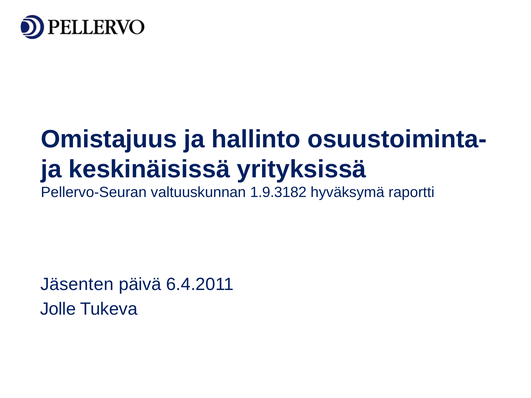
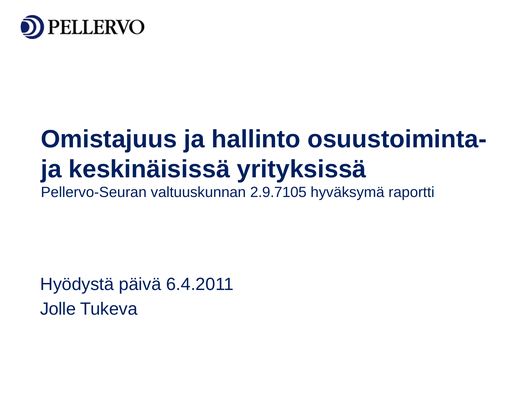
1.9.3182: 1.9.3182 -> 2.9.7105
Jäsenten: Jäsenten -> Hyödystä
